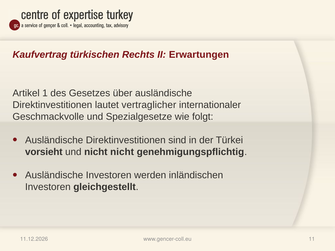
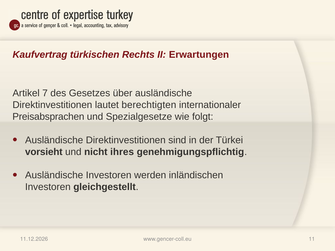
1: 1 -> 7
vertraglicher: vertraglicher -> berechtigten
Geschmackvolle: Geschmackvolle -> Preisabsprachen
nicht nicht: nicht -> ihres
